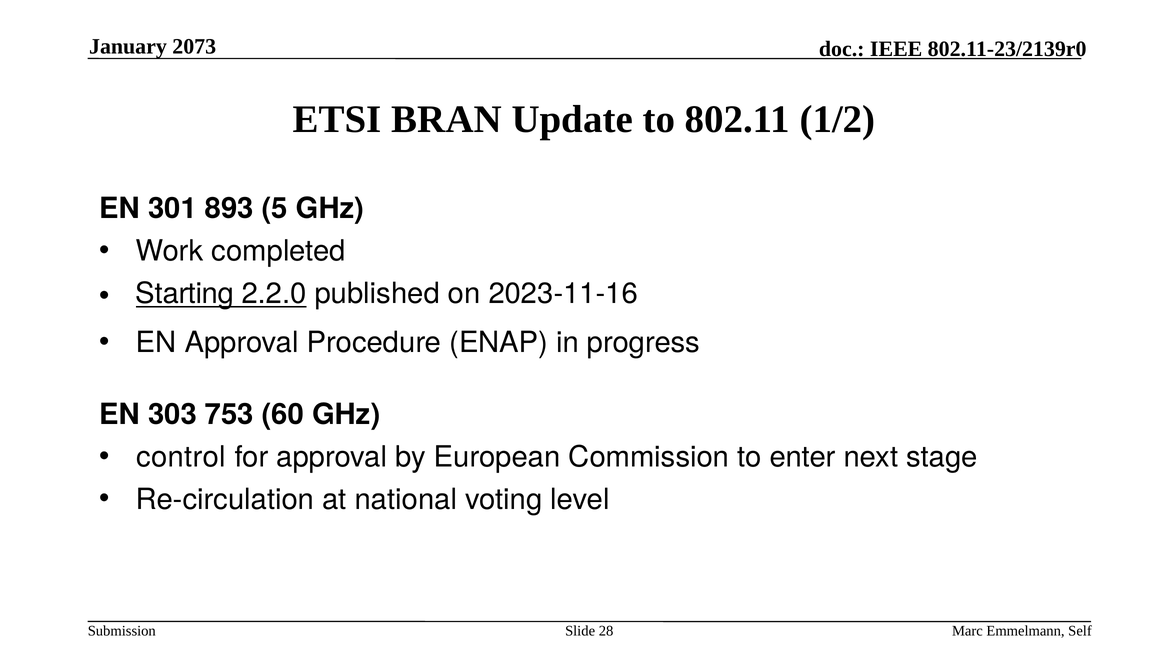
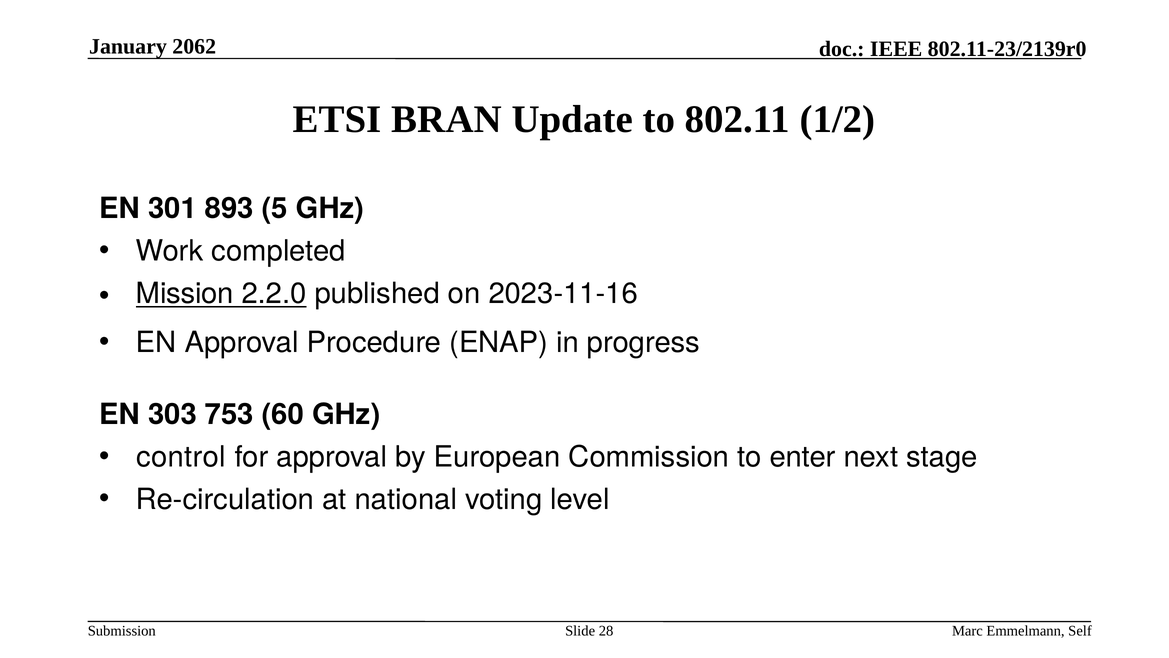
2073: 2073 -> 2062
Starting: Starting -> Mission
